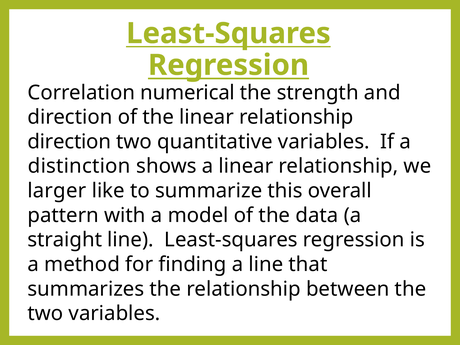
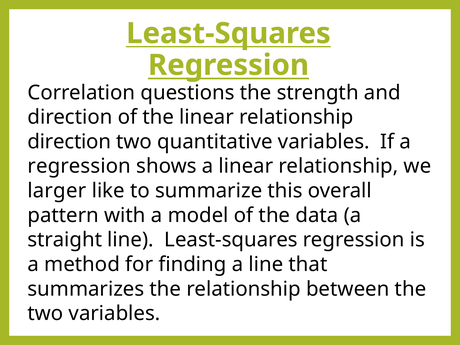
numerical: numerical -> questions
distinction at (79, 166): distinction -> regression
